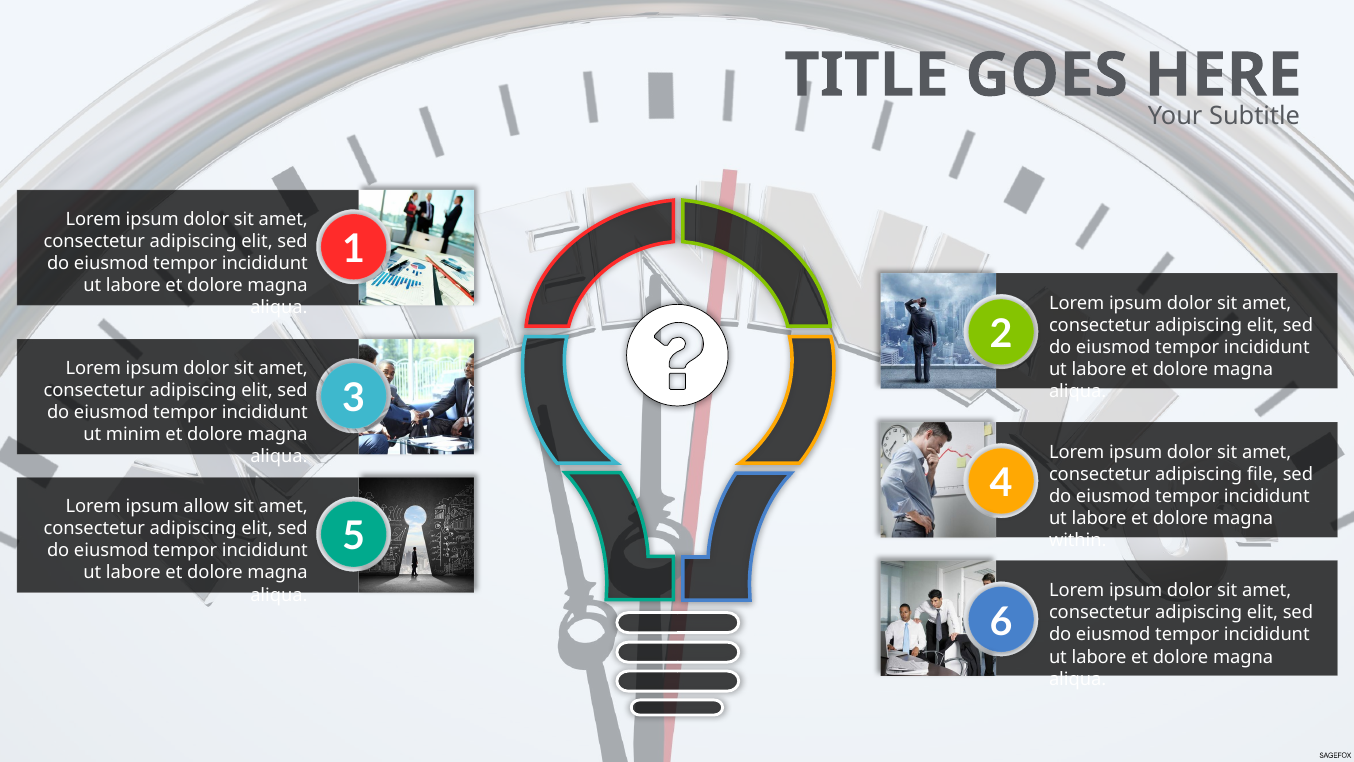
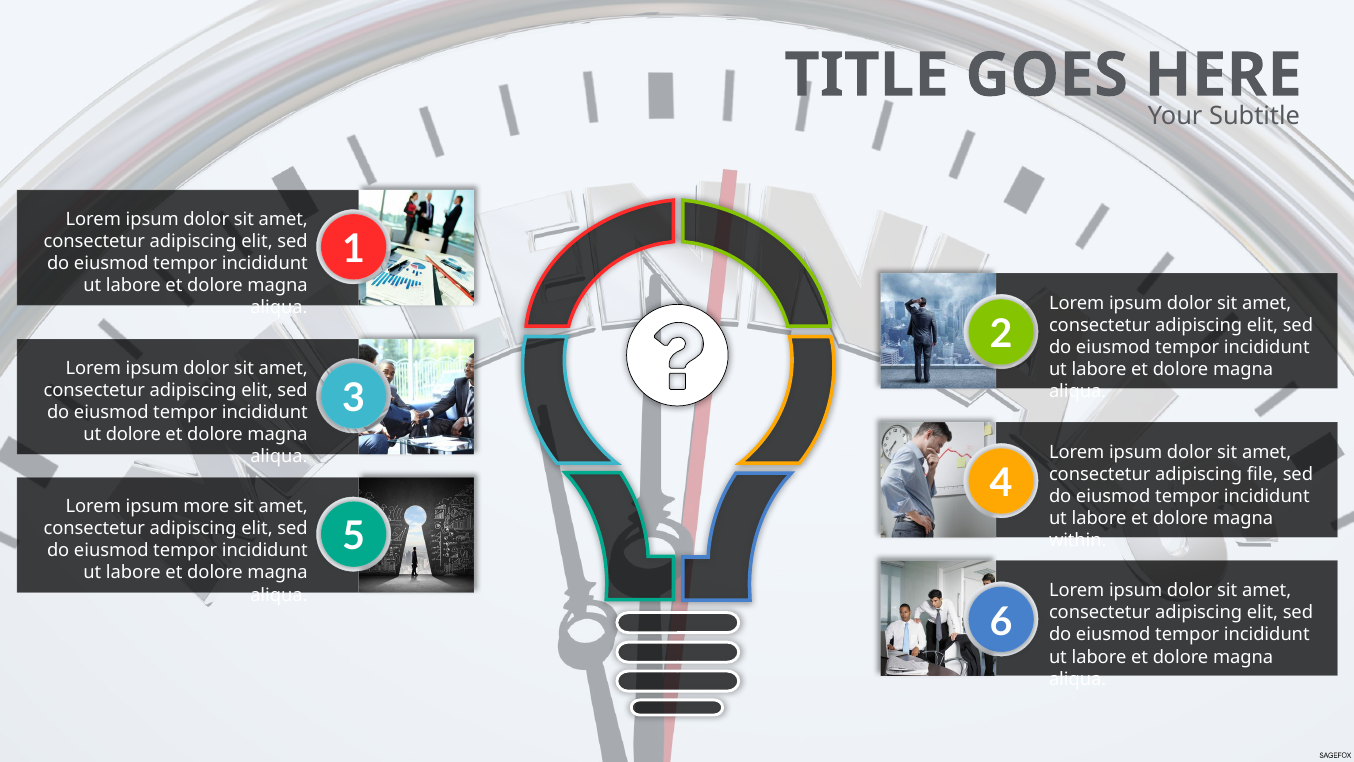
ut minim: minim -> dolore
allow: allow -> more
